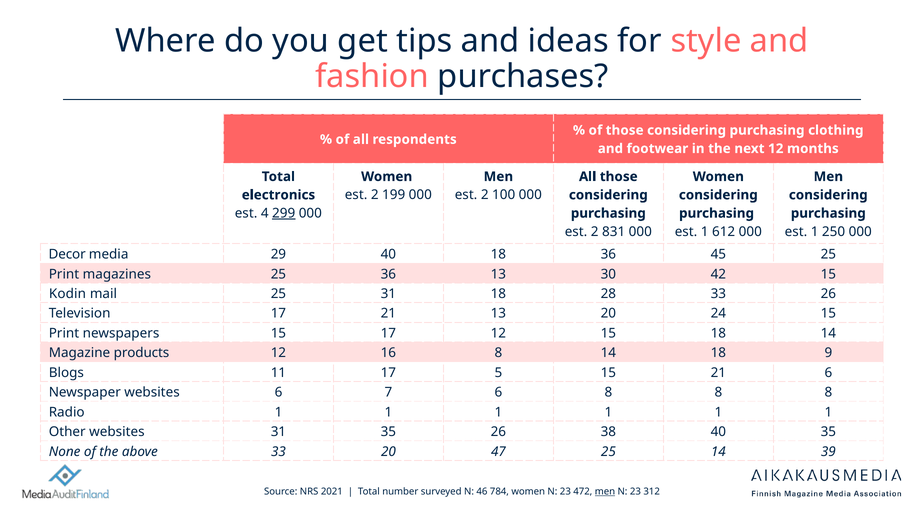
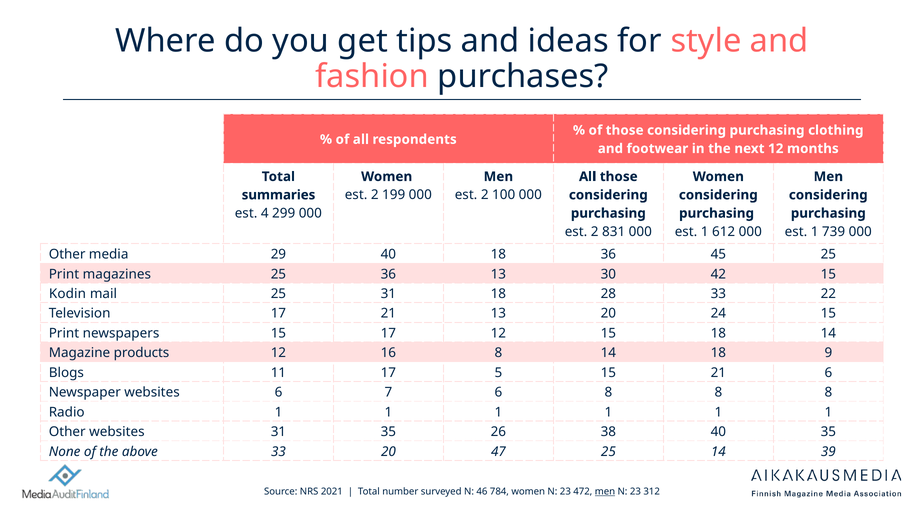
electronics: electronics -> summaries
299 underline: present -> none
250: 250 -> 739
Decor at (67, 255): Decor -> Other
33 26: 26 -> 22
